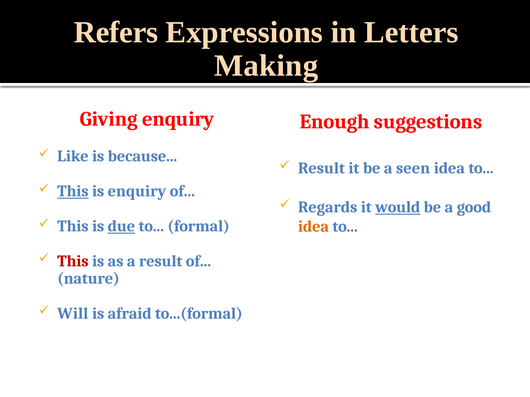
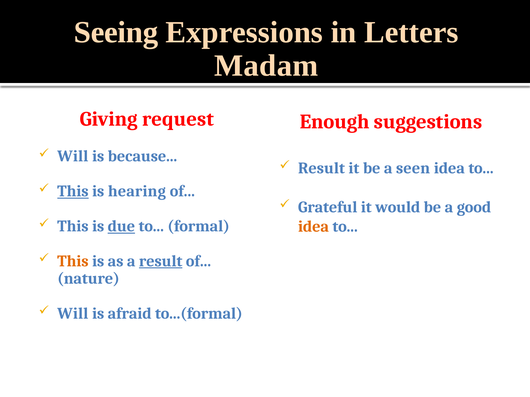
Refers: Refers -> Seeing
Making: Making -> Madam
Giving enquiry: enquiry -> request
Like at (73, 156): Like -> Will
is enquiry: enquiry -> hearing
Regards: Regards -> Grateful
would underline: present -> none
This at (73, 261) colour: red -> orange
result at (161, 261) underline: none -> present
